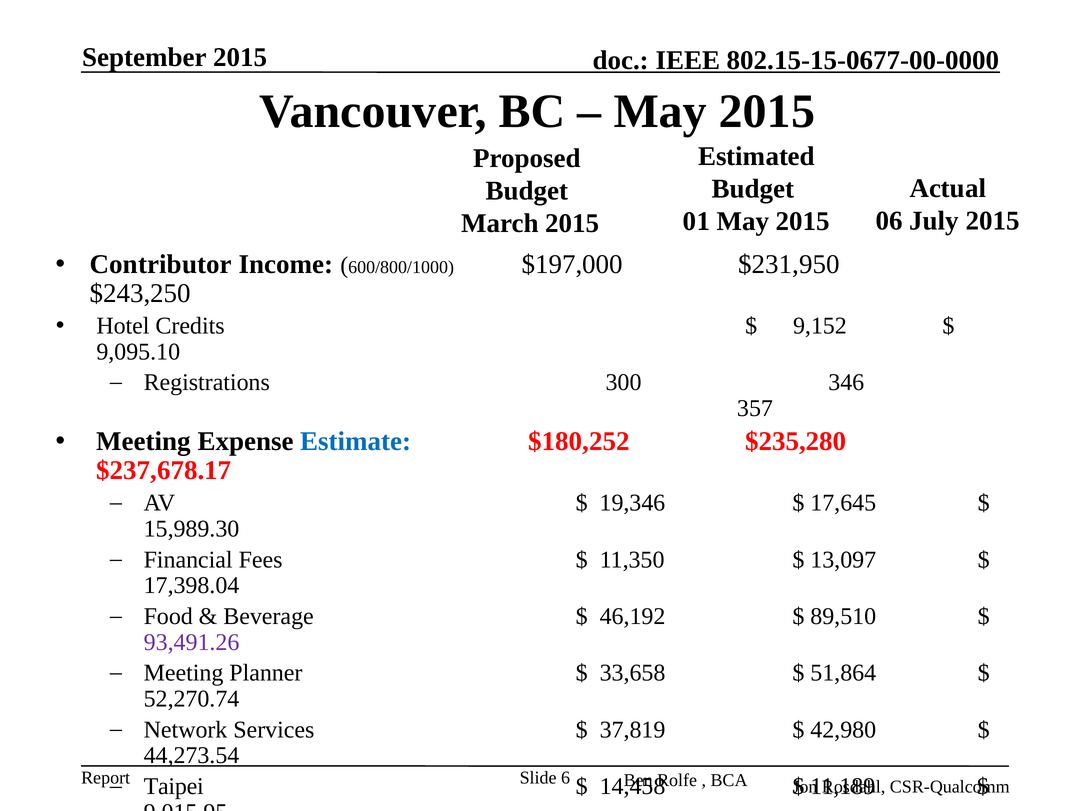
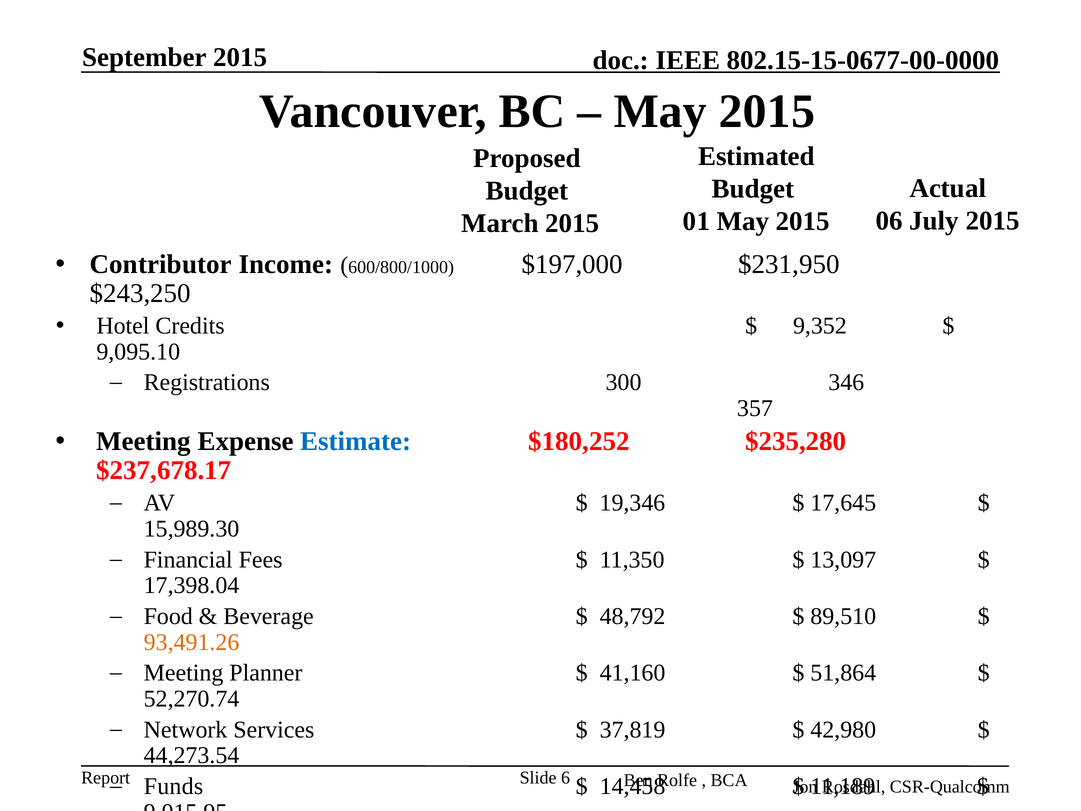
9,152: 9,152 -> 9,352
46,192: 46,192 -> 48,792
93,491.26 colour: purple -> orange
33,658: 33,658 -> 41,160
Taipei: Taipei -> Funds
